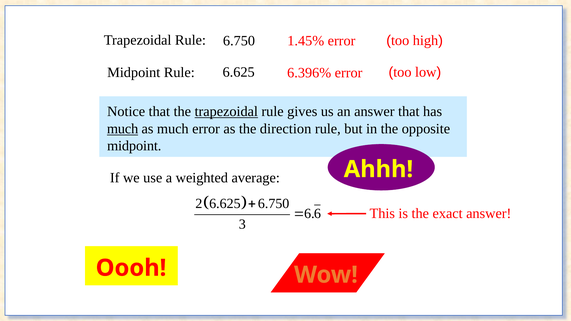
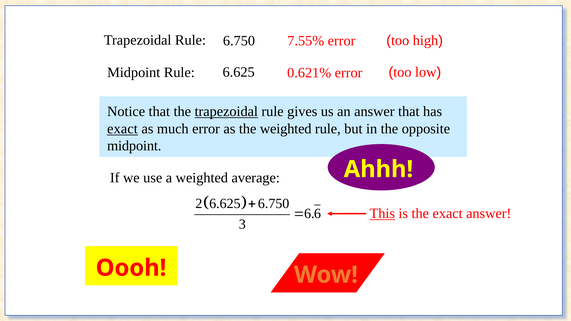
1.45%: 1.45% -> 7.55%
6.396%: 6.396% -> 0.621%
much at (123, 129): much -> exact
the direction: direction -> weighted
This underline: none -> present
